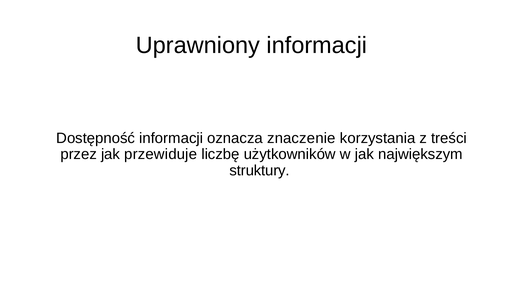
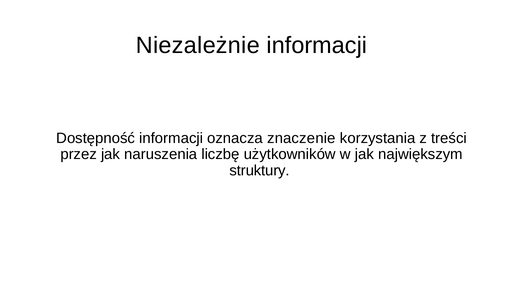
Uprawniony: Uprawniony -> Niezależnie
przewiduje: przewiduje -> naruszenia
